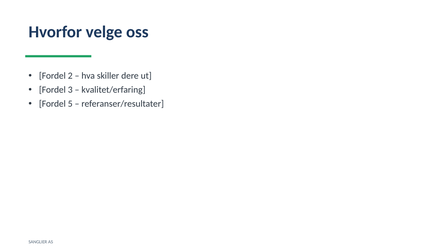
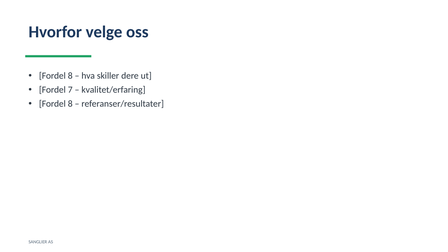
2 at (70, 76): 2 -> 8
3: 3 -> 7
5 at (70, 104): 5 -> 8
